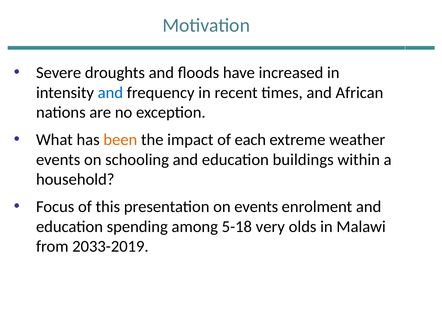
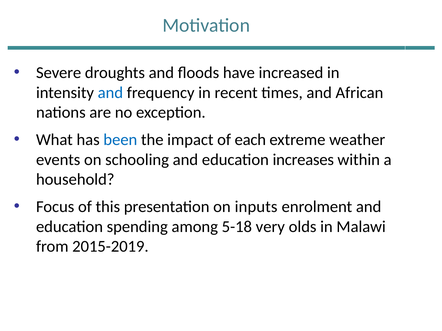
been colour: orange -> blue
buildings: buildings -> increases
on events: events -> inputs
2033-2019: 2033-2019 -> 2015-2019
